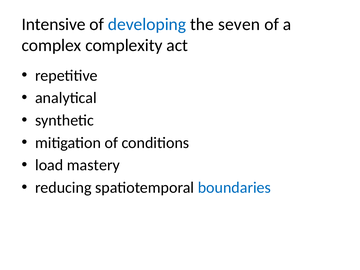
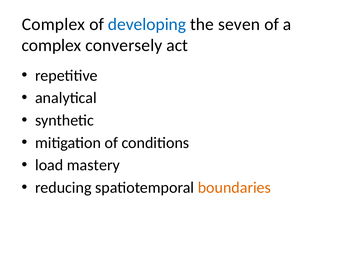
Intensive at (54, 24): Intensive -> Complex
complexity: complexity -> conversely
boundaries colour: blue -> orange
